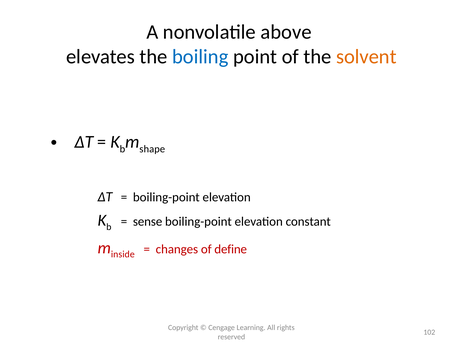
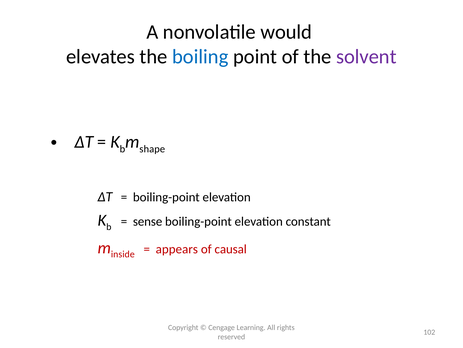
above: above -> would
solvent colour: orange -> purple
changes: changes -> appears
define: define -> causal
